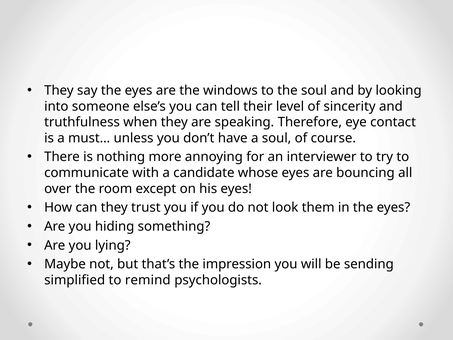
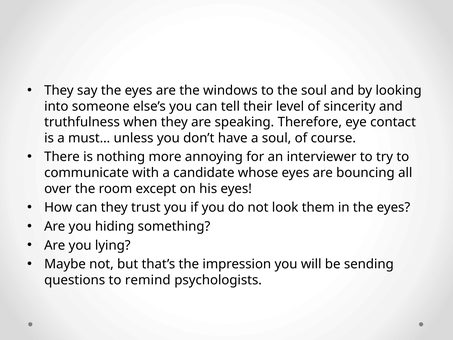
simplified: simplified -> questions
